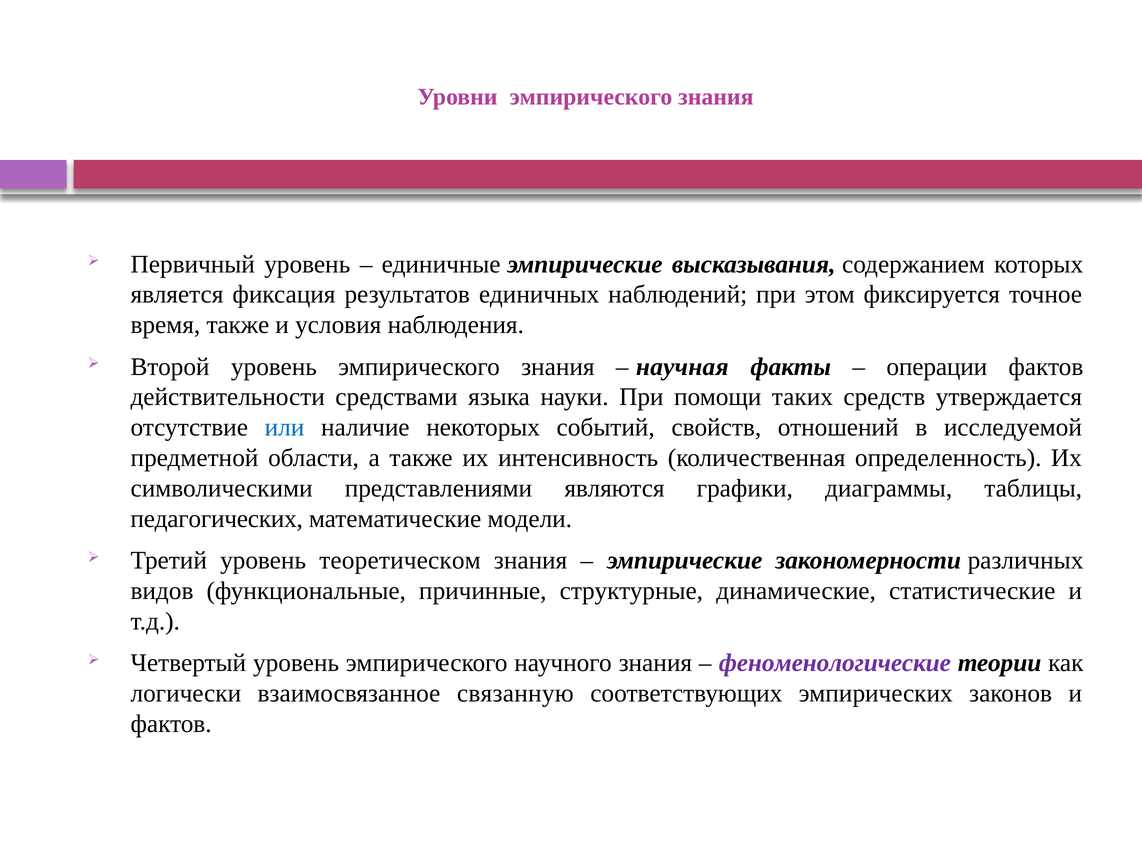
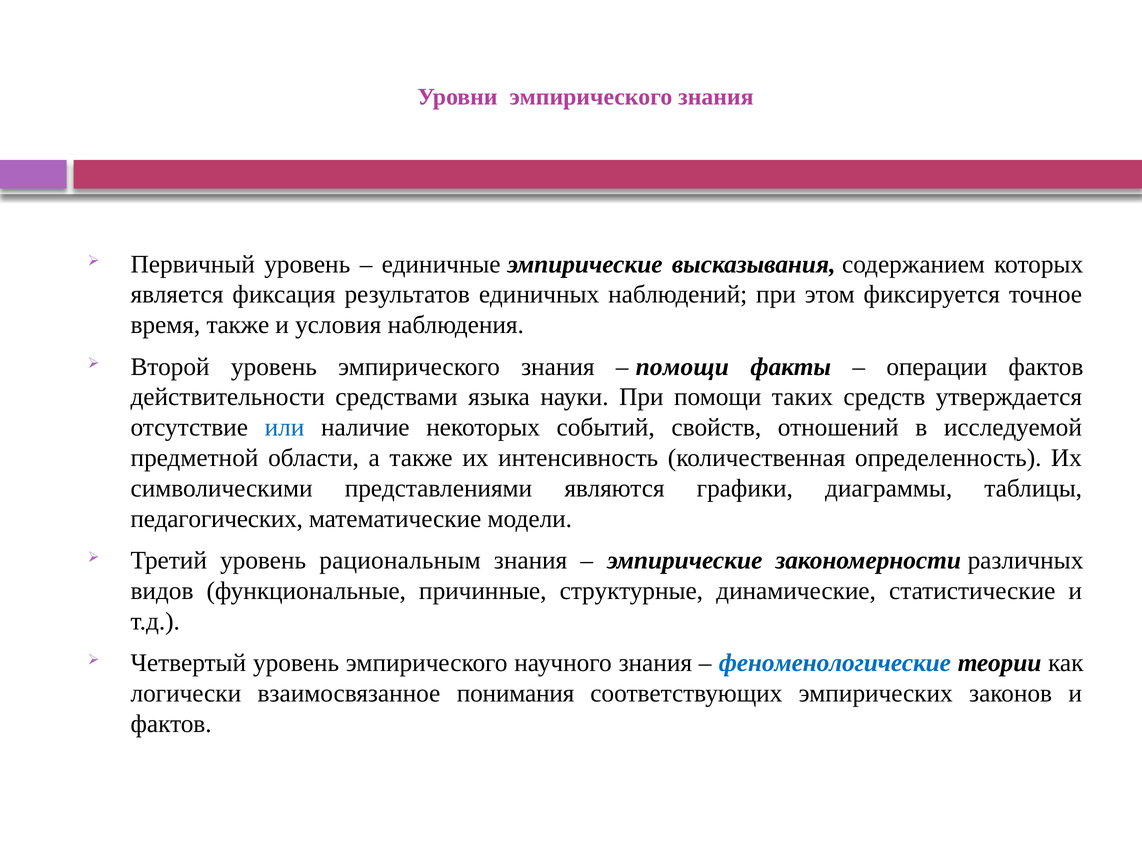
научная at (682, 366): научная -> помощи
теоретическом: теоретическом -> рациональным
феноменологические colour: purple -> blue
связанную: связанную -> понимания
